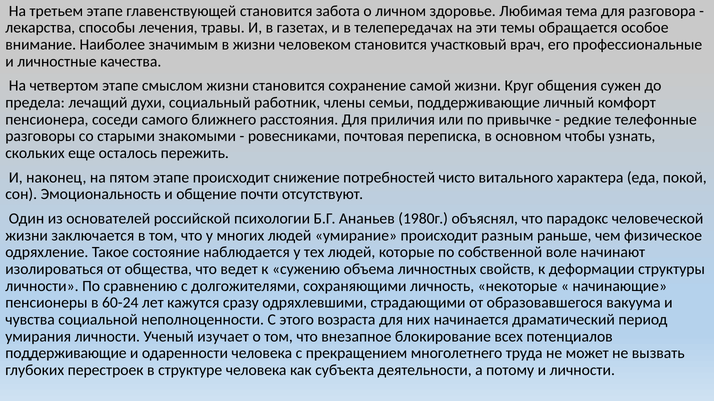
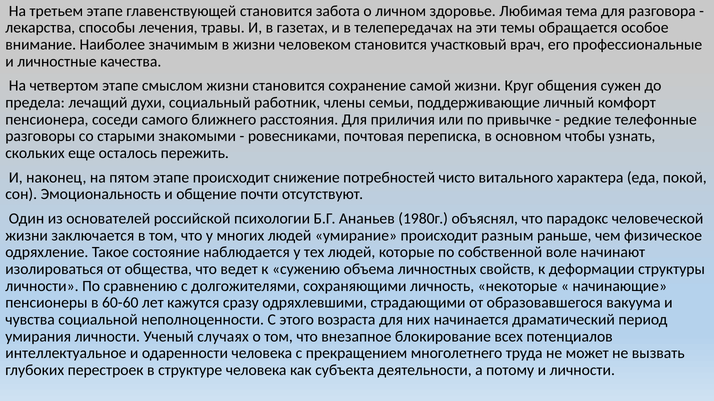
60-24: 60-24 -> 60-60
изучает: изучает -> случаях
поддерживающие at (66, 354): поддерживающие -> интеллектуальное
